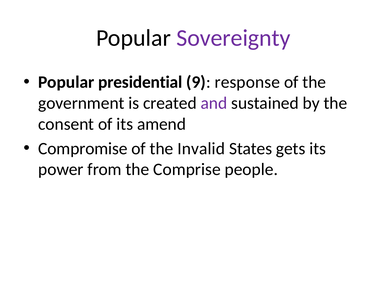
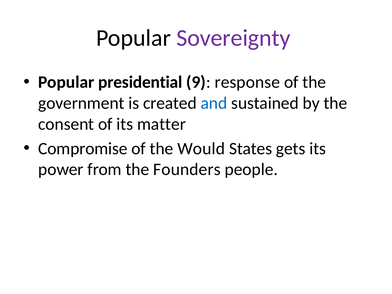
and colour: purple -> blue
amend: amend -> matter
Invalid: Invalid -> Would
Comprise: Comprise -> Founders
